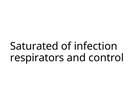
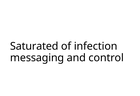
respirators: respirators -> messaging
